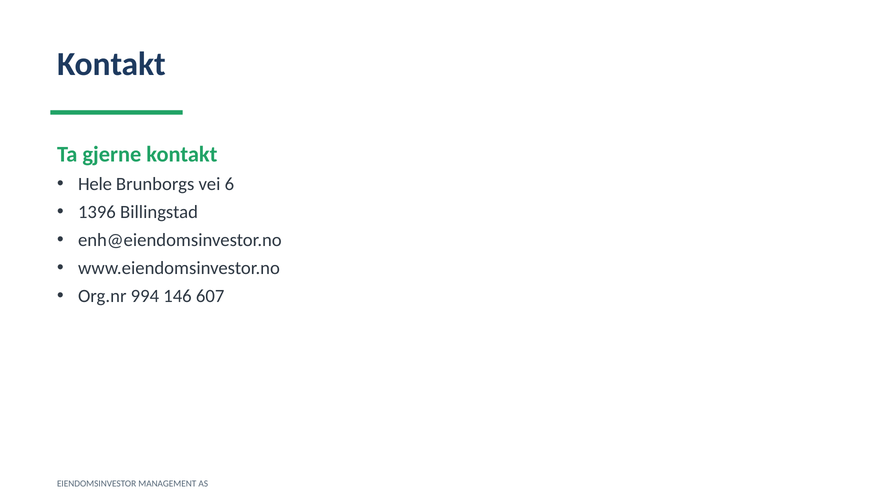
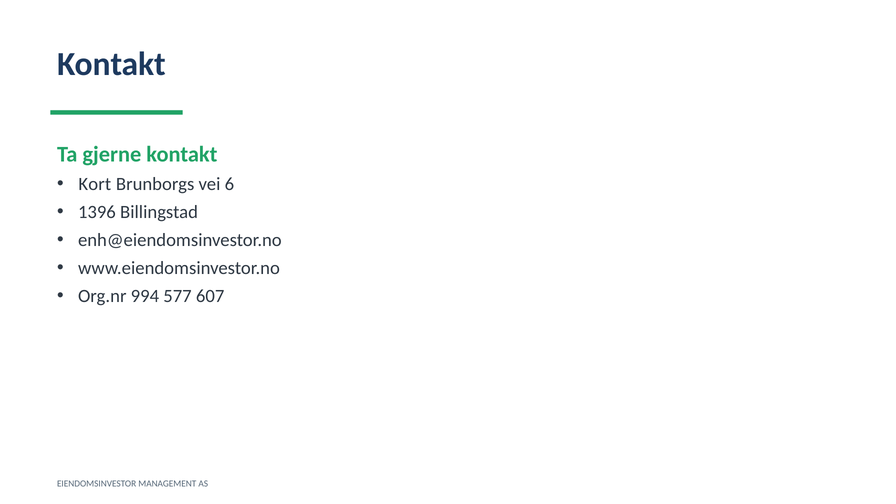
Hele: Hele -> Kort
146: 146 -> 577
